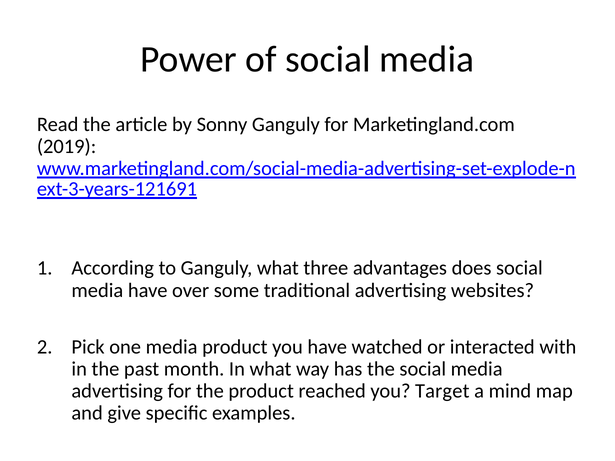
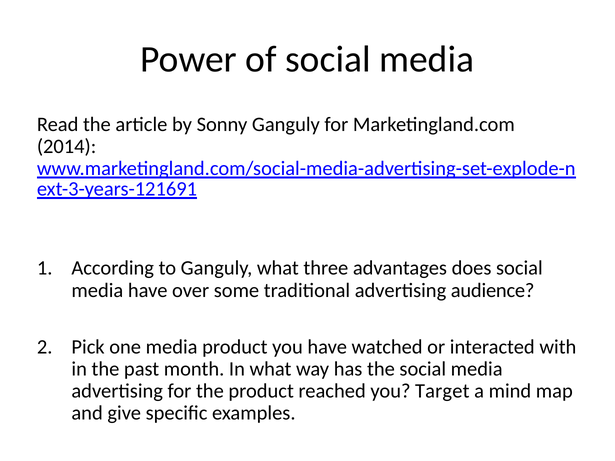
2019: 2019 -> 2014
websites: websites -> audience
